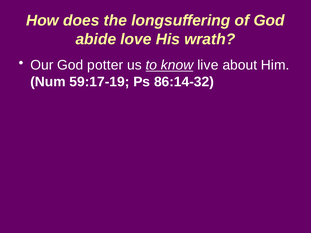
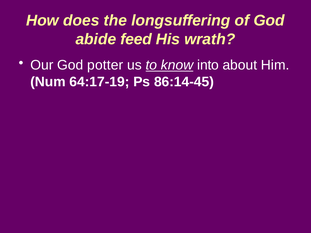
love: love -> feed
live: live -> into
59:17-19: 59:17-19 -> 64:17-19
86:14-32: 86:14-32 -> 86:14-45
